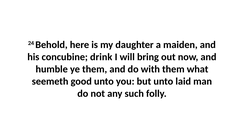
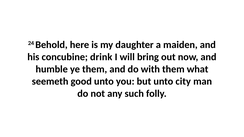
laid: laid -> city
